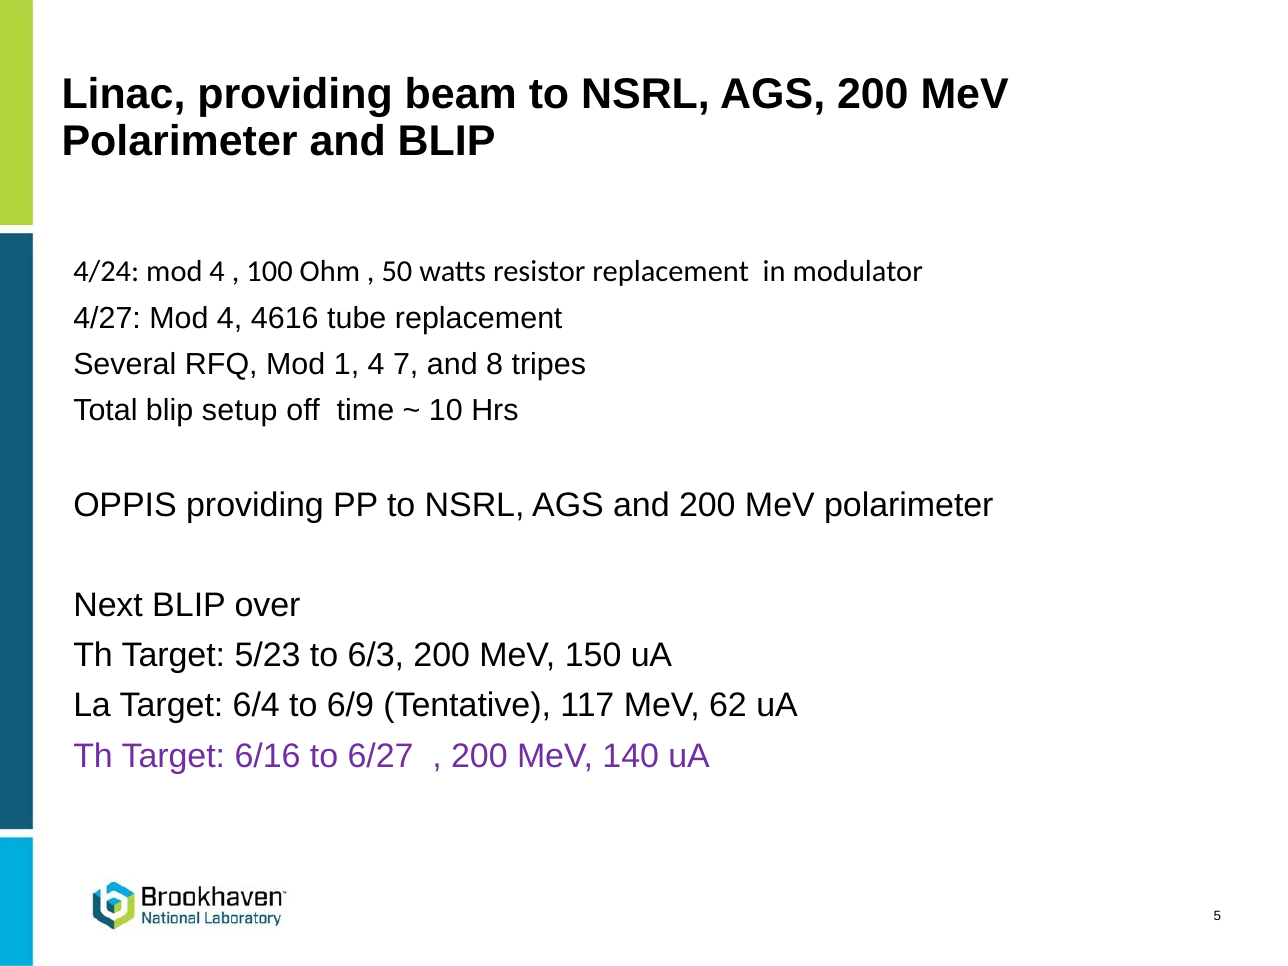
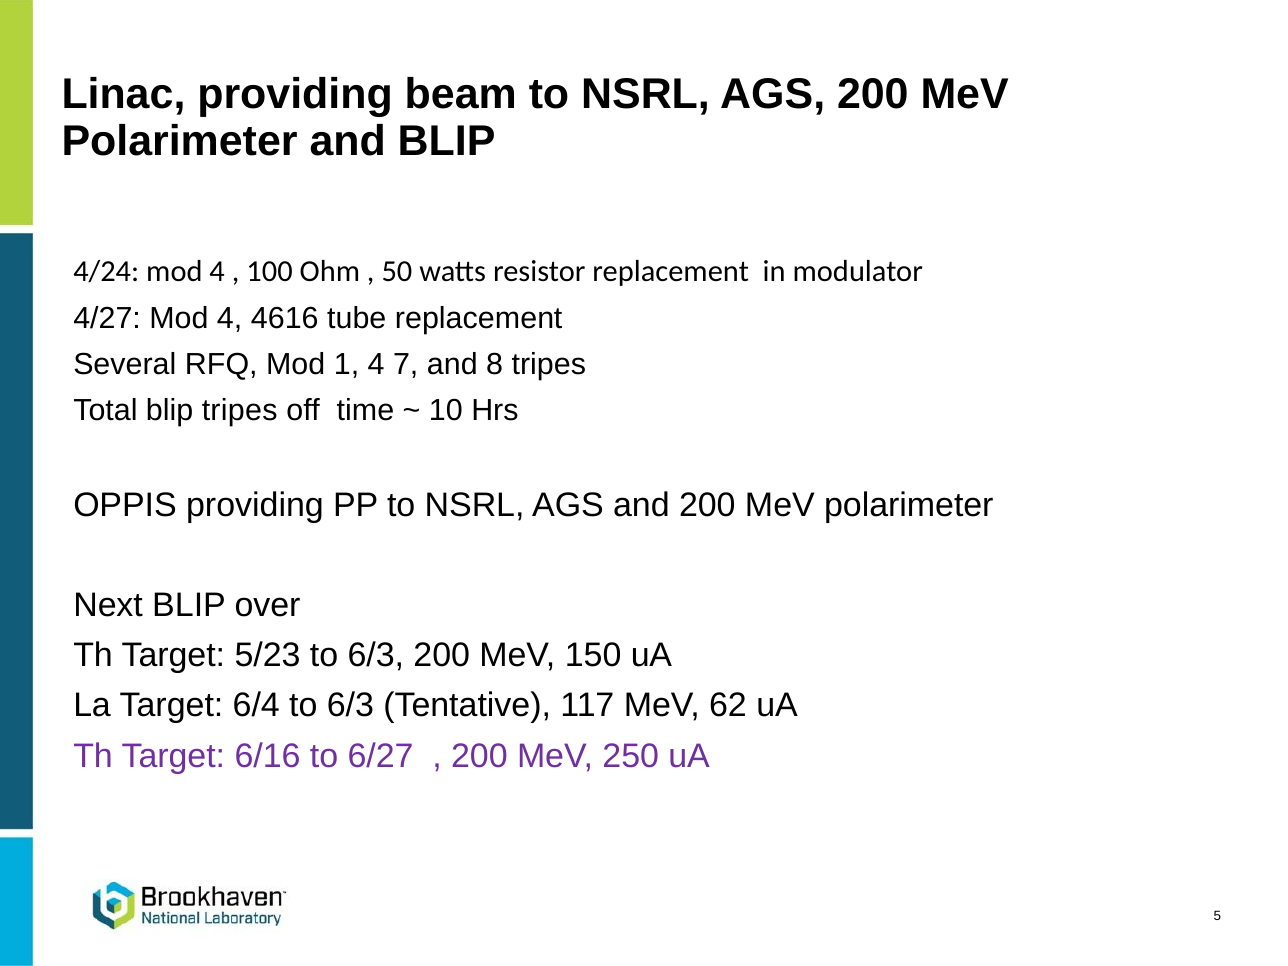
blip setup: setup -> tripes
6/4 to 6/9: 6/9 -> 6/3
140: 140 -> 250
